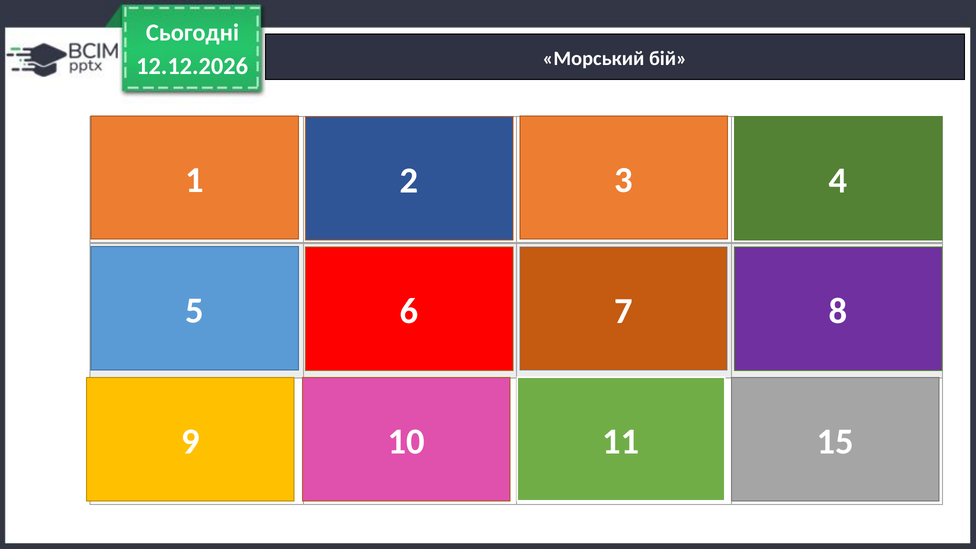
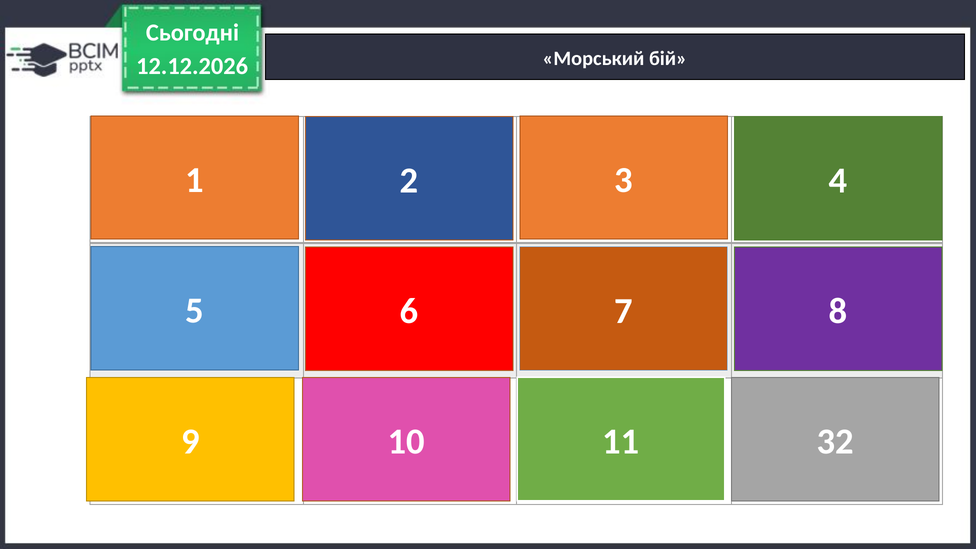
15: 15 -> 32
